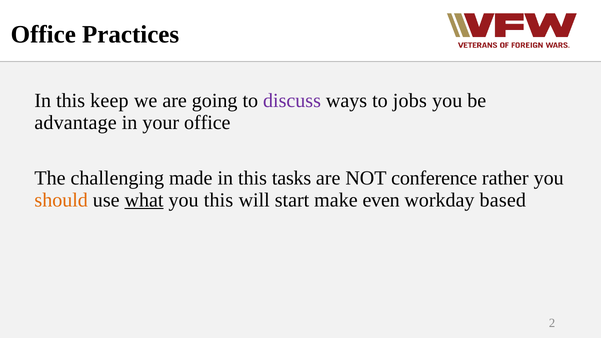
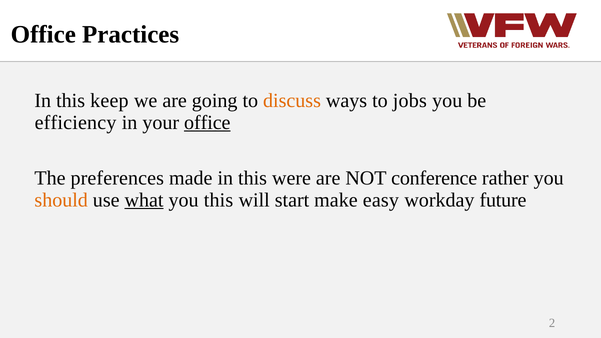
discuss colour: purple -> orange
advantage: advantage -> efficiency
office at (207, 123) underline: none -> present
challenging: challenging -> preferences
tasks: tasks -> were
even: even -> easy
based: based -> future
